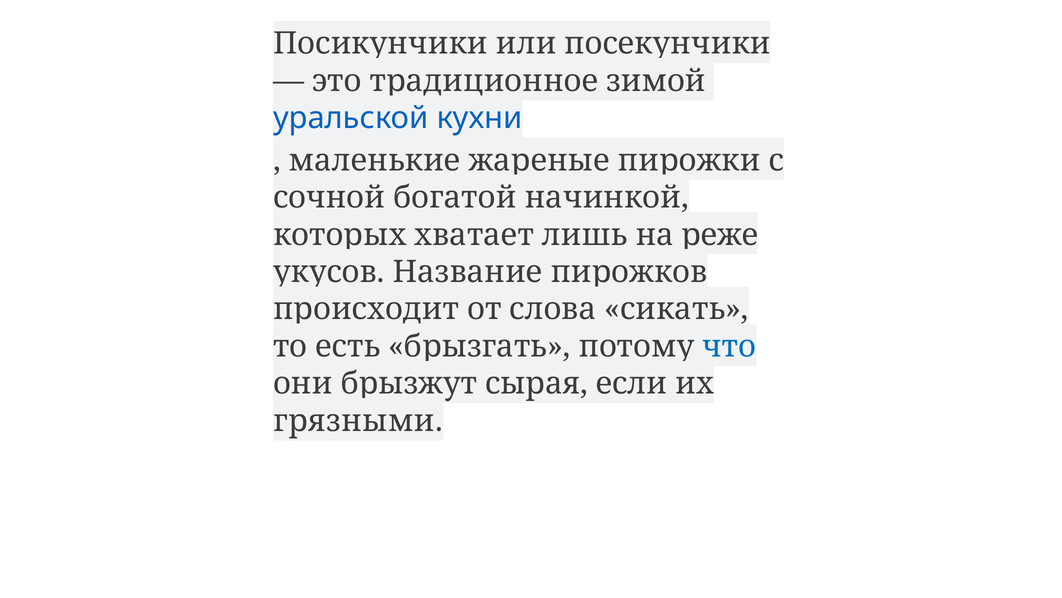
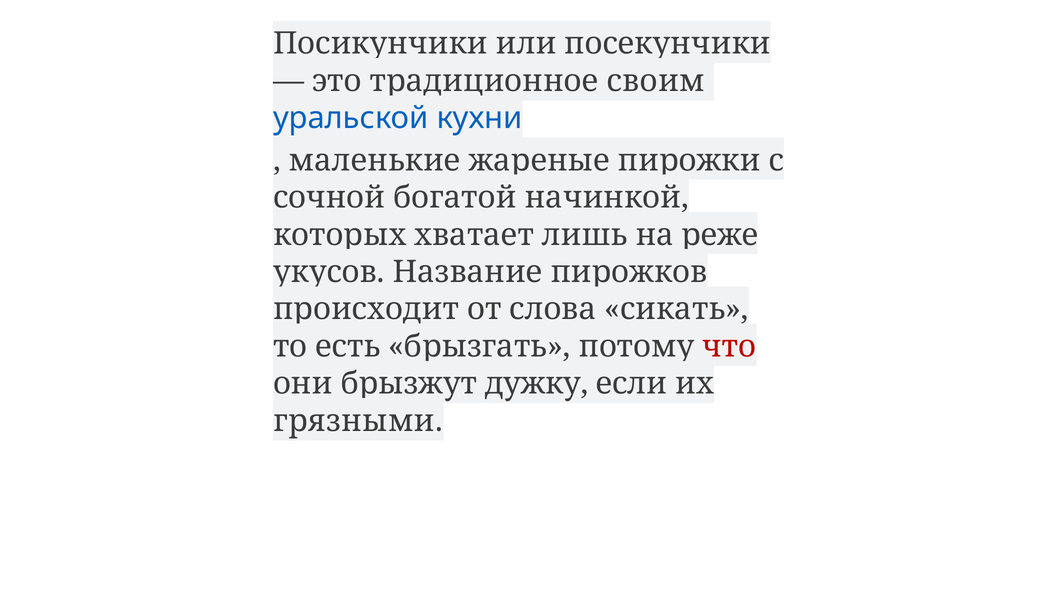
зимой: зимой -> своим
что colour: blue -> red
сырая: сырая -> дужку
